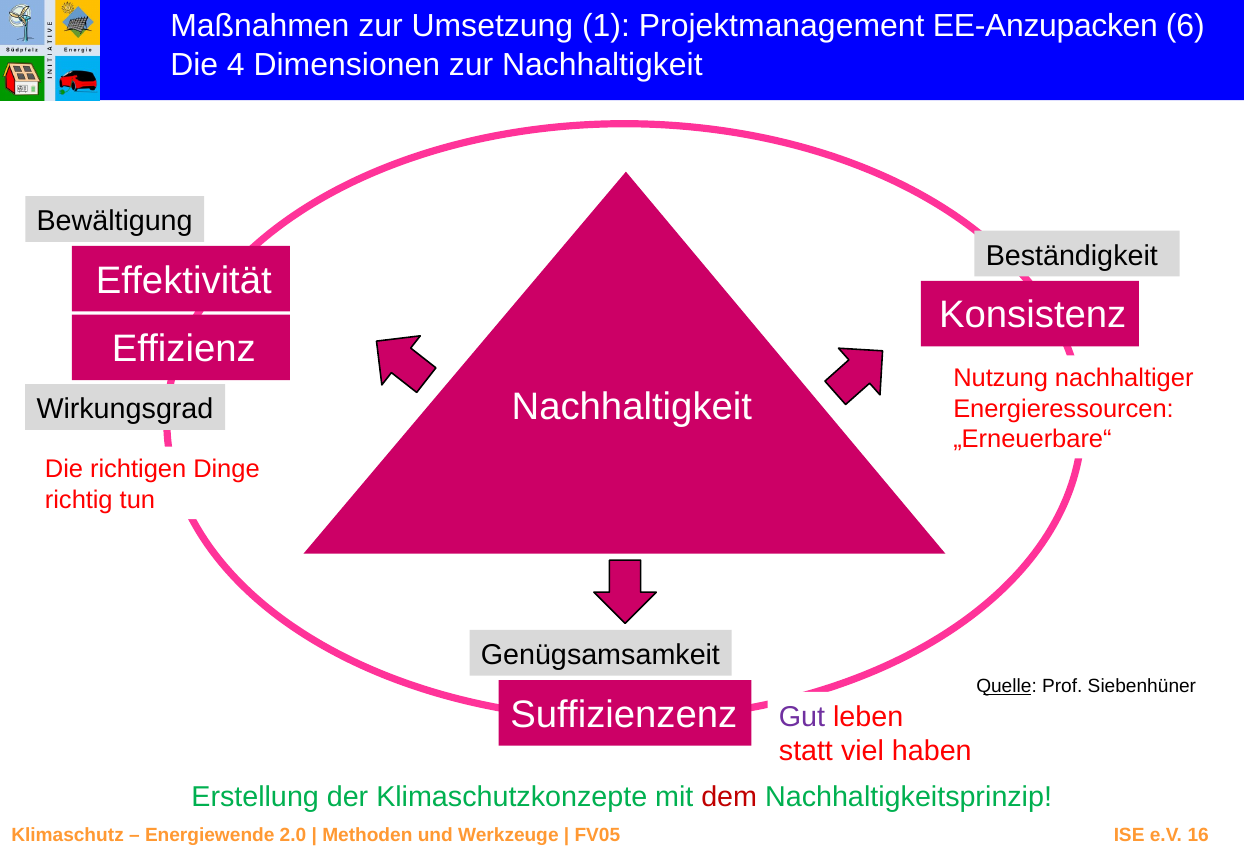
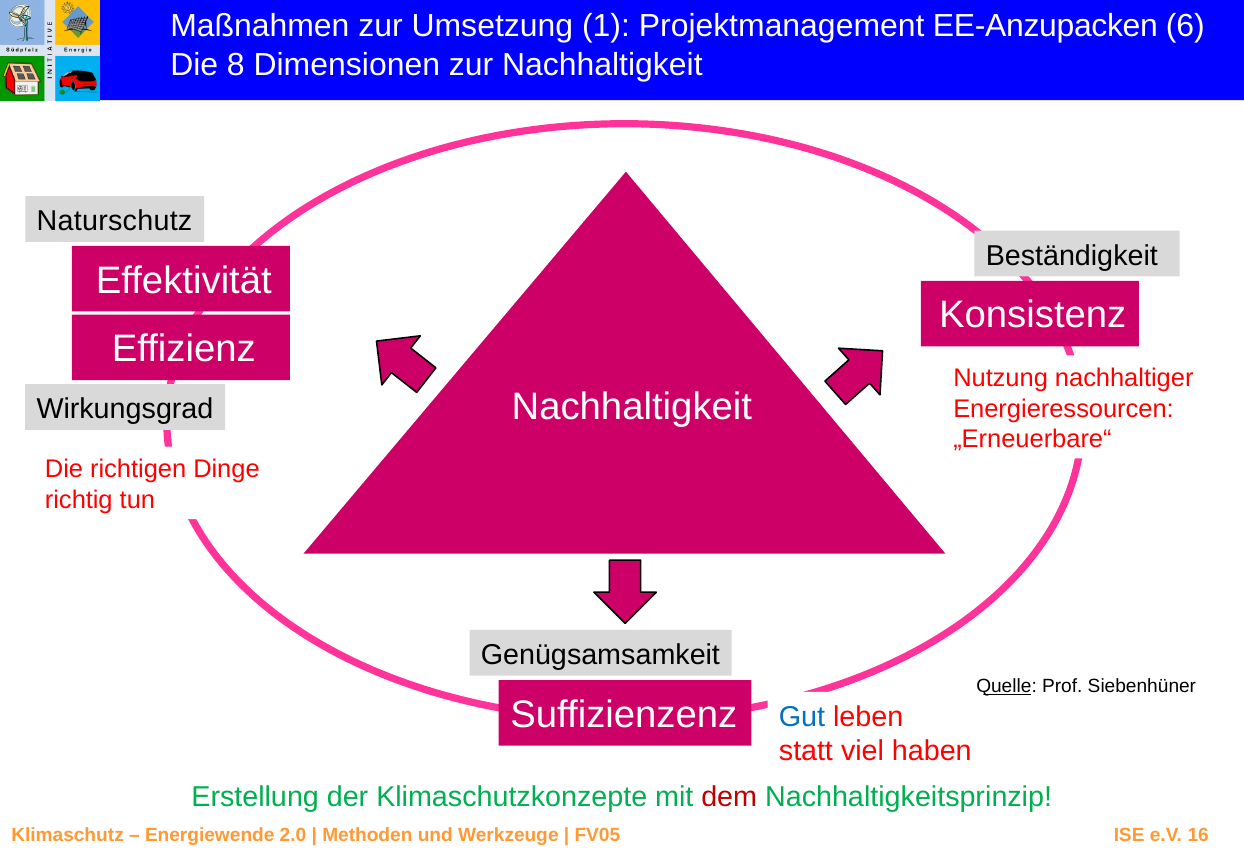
4: 4 -> 8
Bewältigung: Bewältigung -> Naturschutz
Gut colour: purple -> blue
